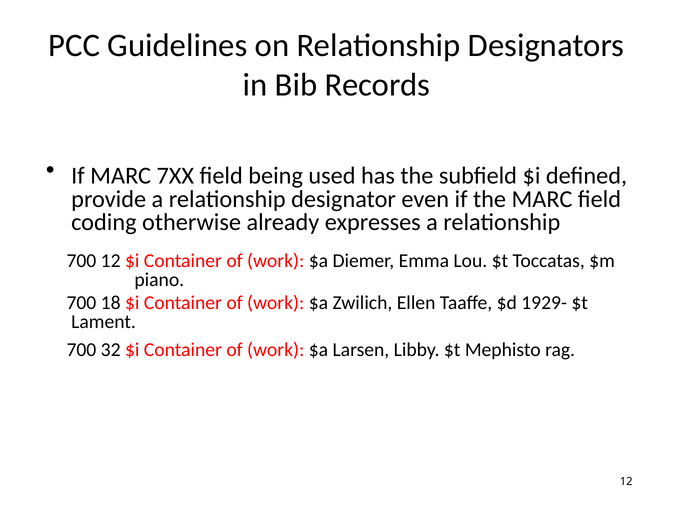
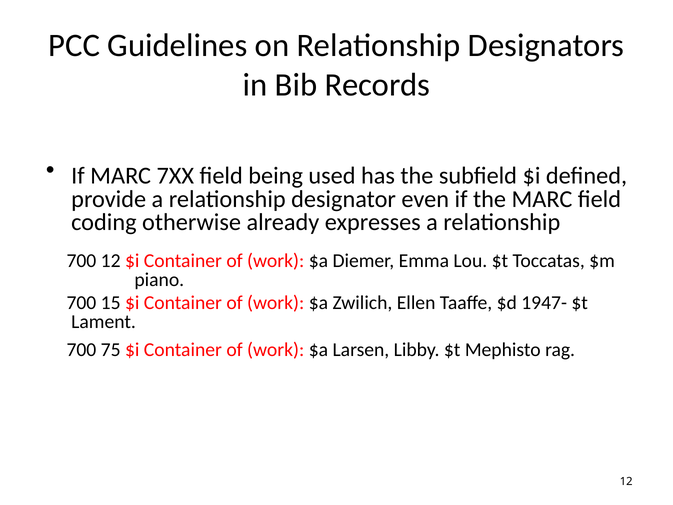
18: 18 -> 15
1929-: 1929- -> 1947-
32: 32 -> 75
